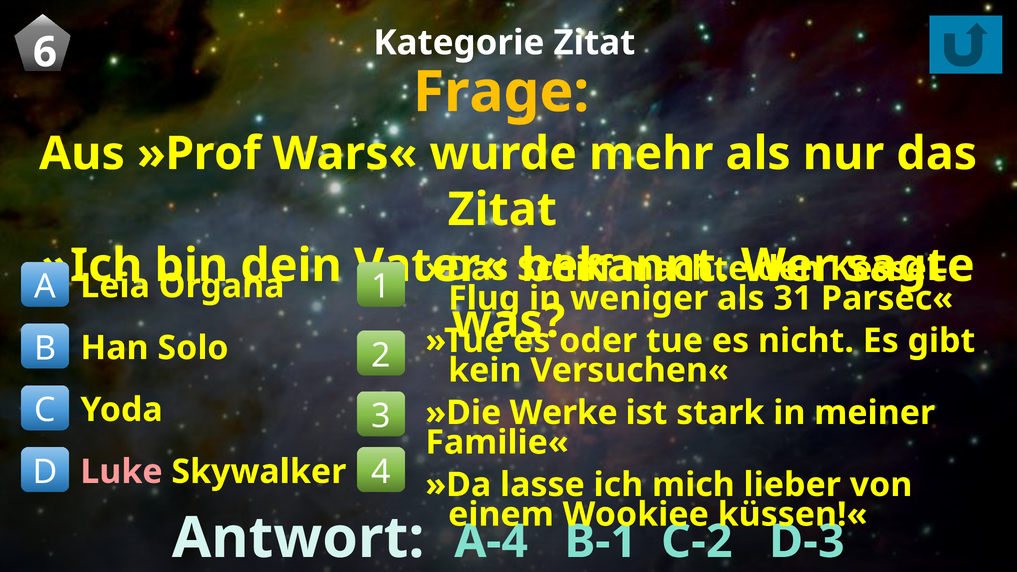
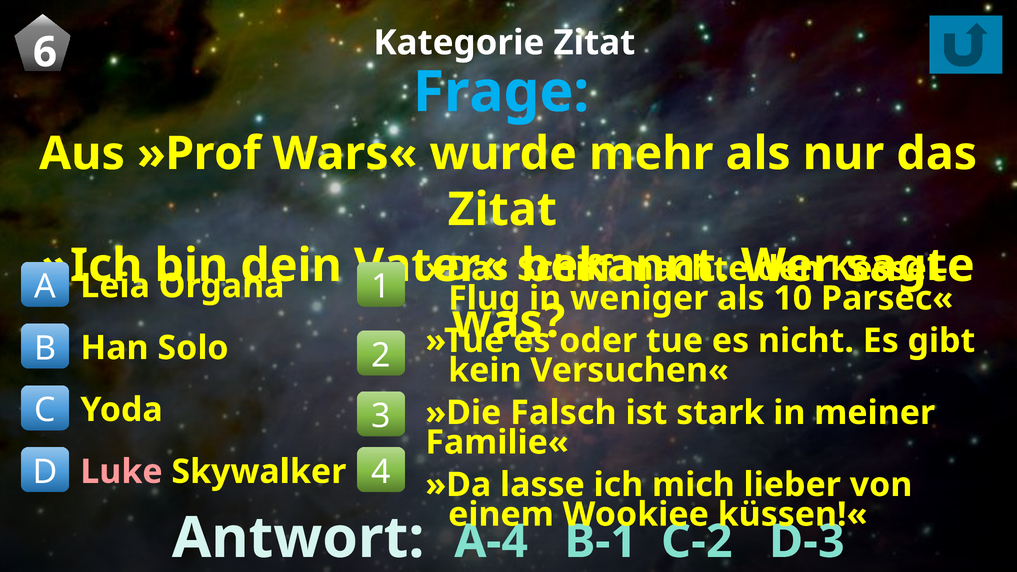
Frage colour: yellow -> light blue
31: 31 -> 10
Werke: Werke -> Falsch
